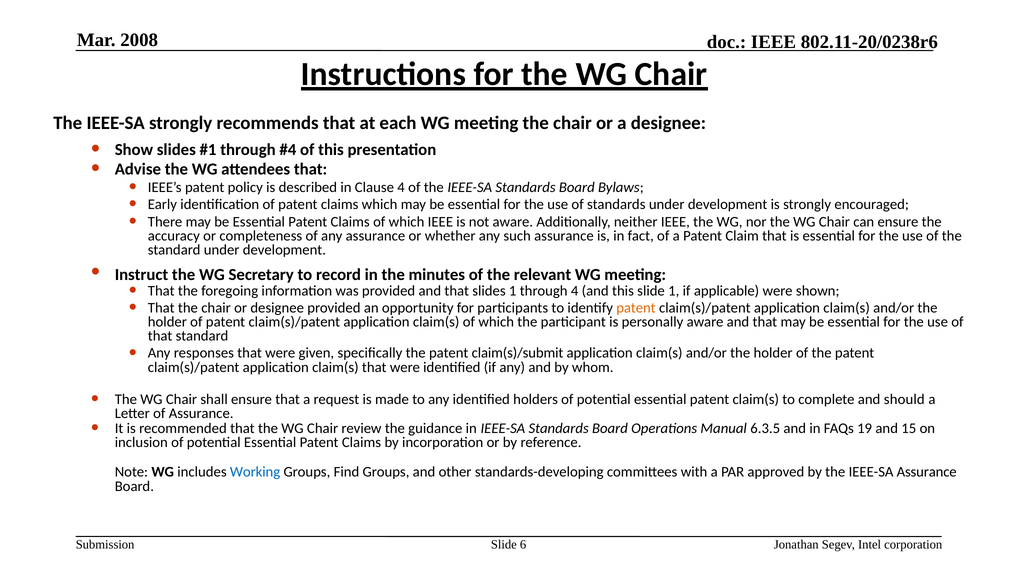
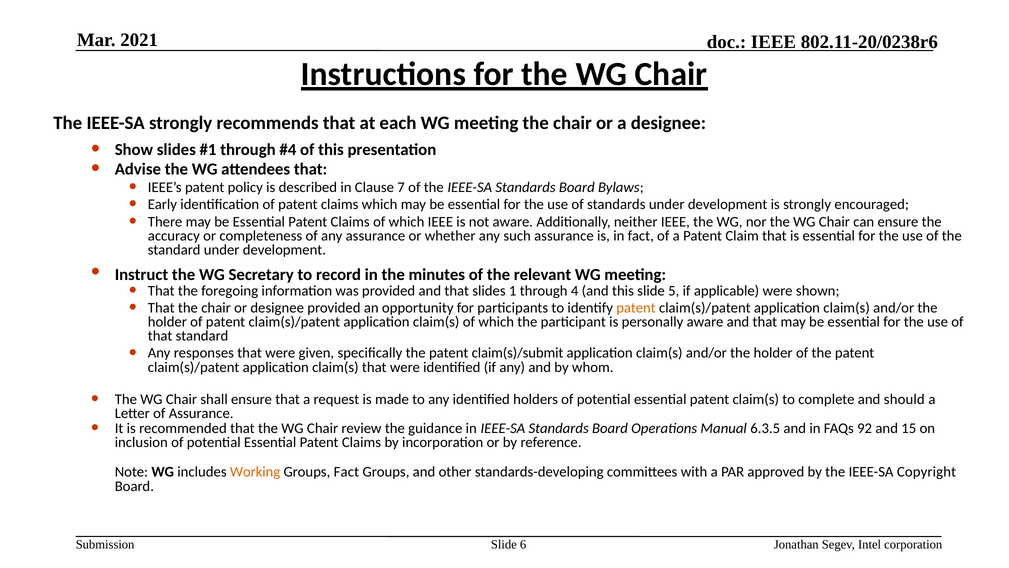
2008: 2008 -> 2021
Clause 4: 4 -> 7
slide 1: 1 -> 5
19: 19 -> 92
Working colour: blue -> orange
Groups Find: Find -> Fact
IEEE-SA Assurance: Assurance -> Copyright
